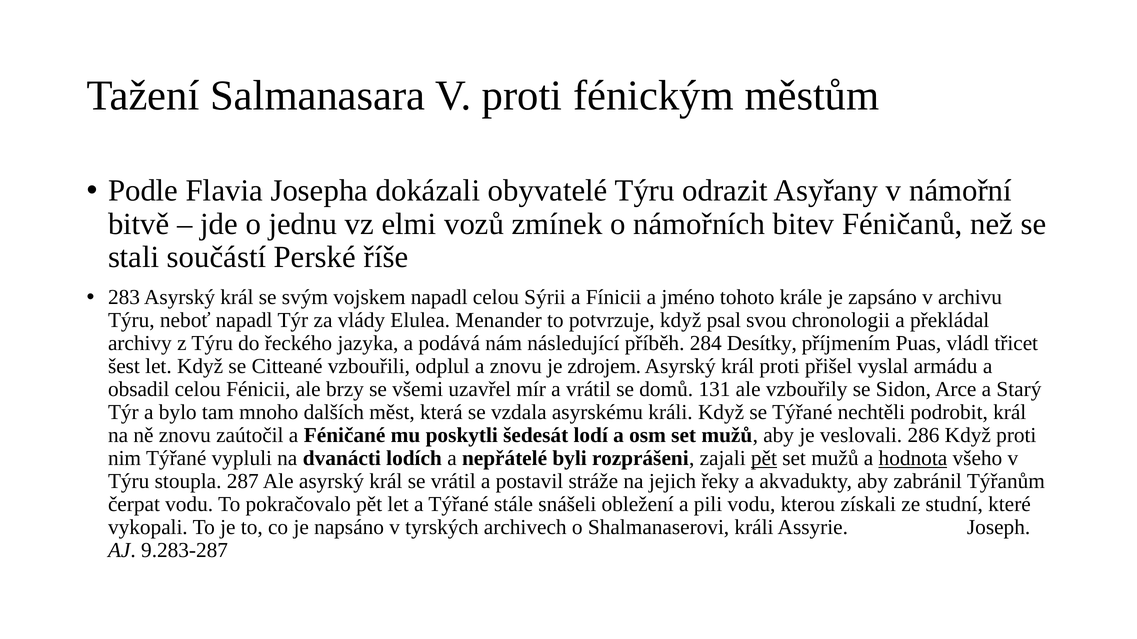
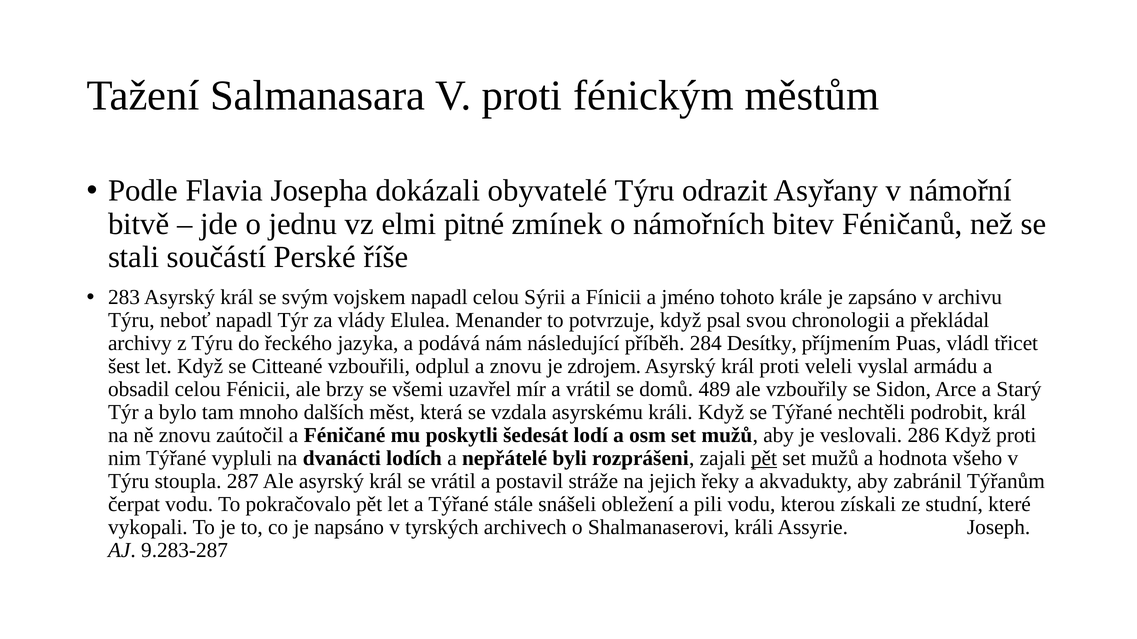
vozů: vozů -> pitné
přišel: přišel -> veleli
131: 131 -> 489
hodnota underline: present -> none
